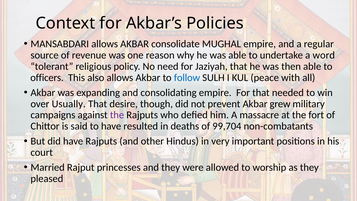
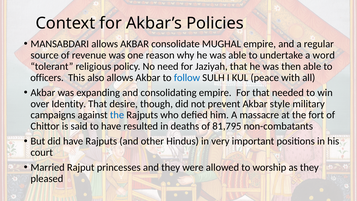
Usually: Usually -> Identity
grew: grew -> style
the at (117, 115) colour: purple -> blue
99,704: 99,704 -> 81,795
